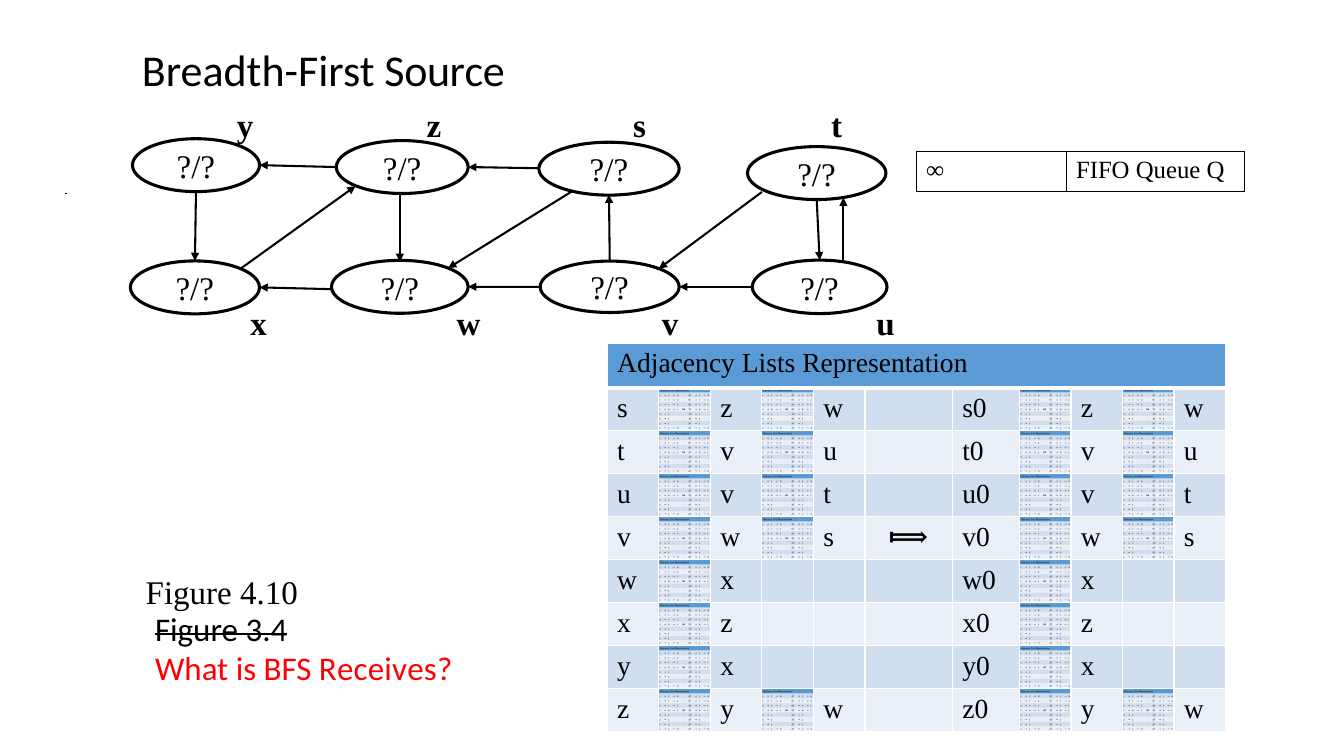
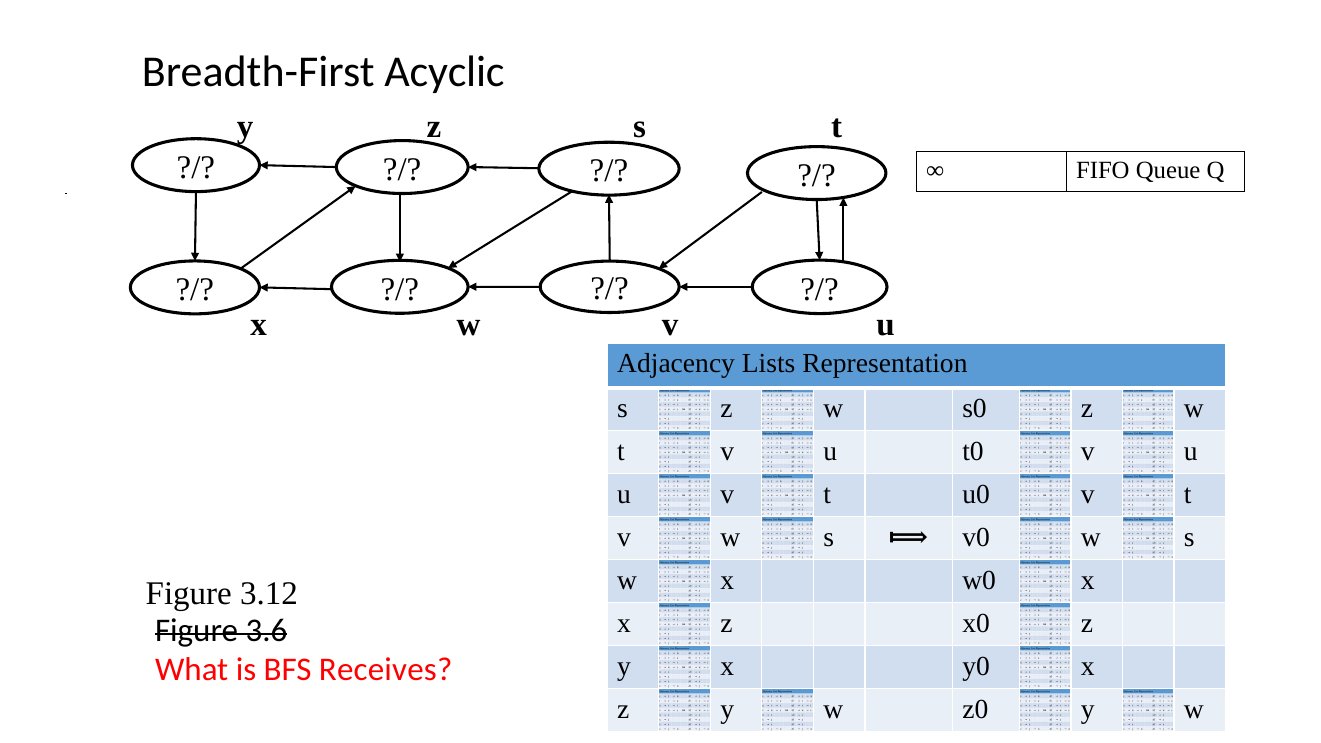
Source: Source -> Acyclic
4.10: 4.10 -> 3.12
3.4: 3.4 -> 3.6
